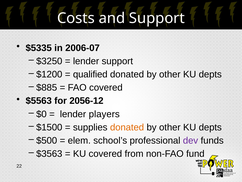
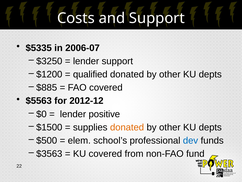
2056-12: 2056-12 -> 2012-12
players: players -> positive
dev colour: purple -> blue
